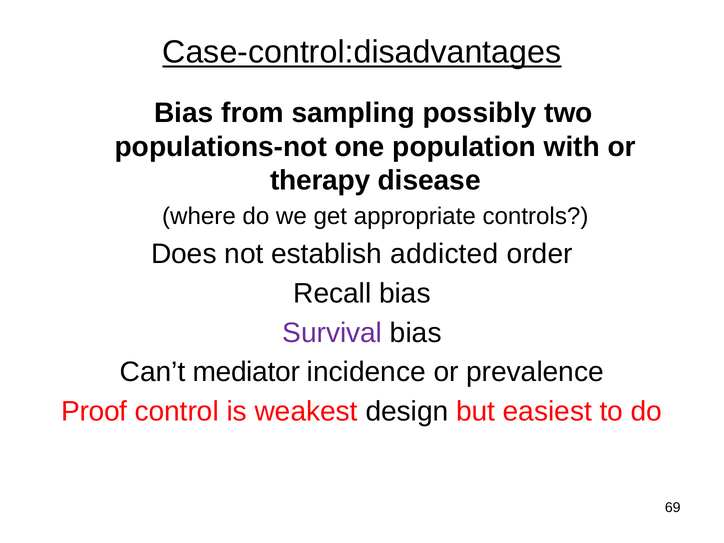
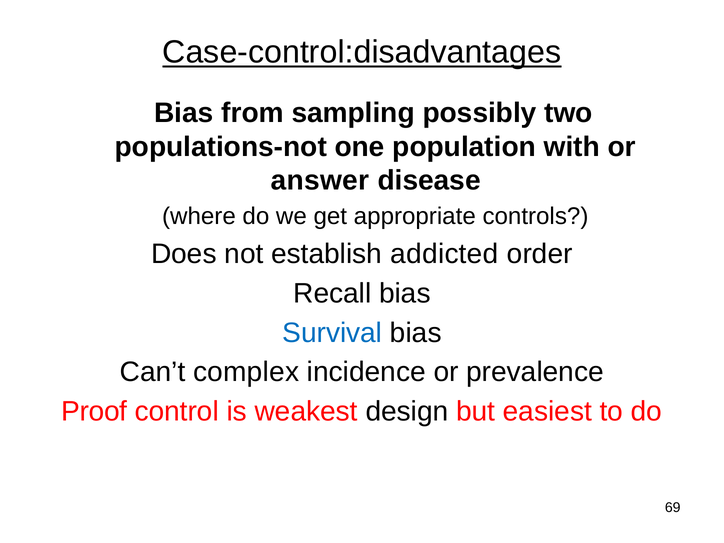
therapy: therapy -> answer
Survival colour: purple -> blue
mediator: mediator -> complex
